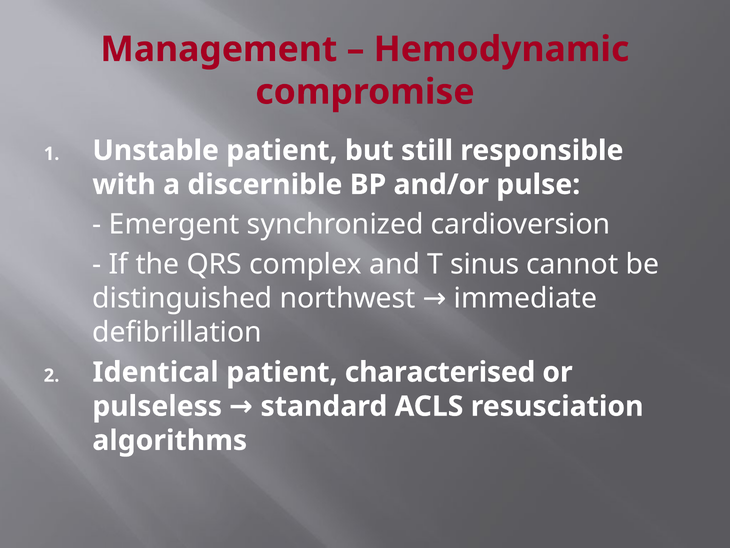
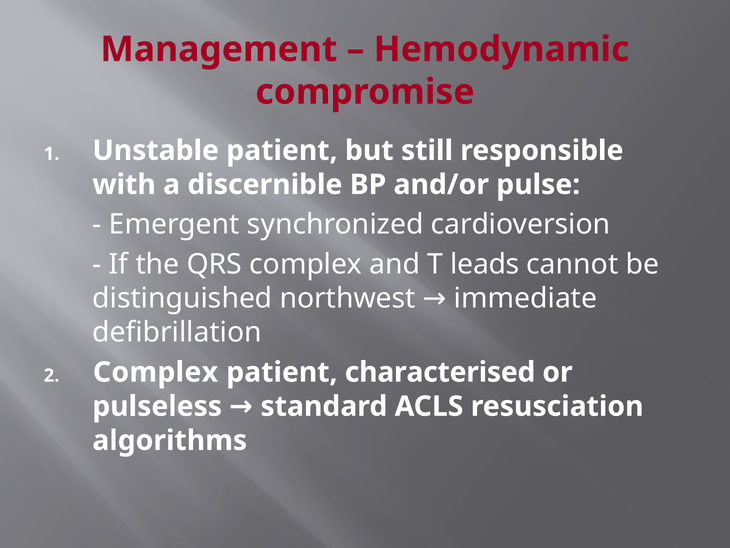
sinus: sinus -> leads
Identical at (156, 372): Identical -> Complex
